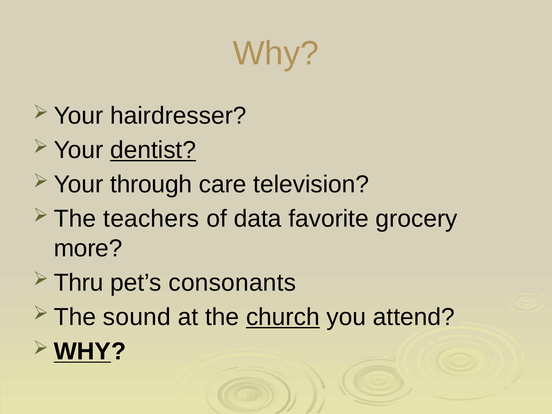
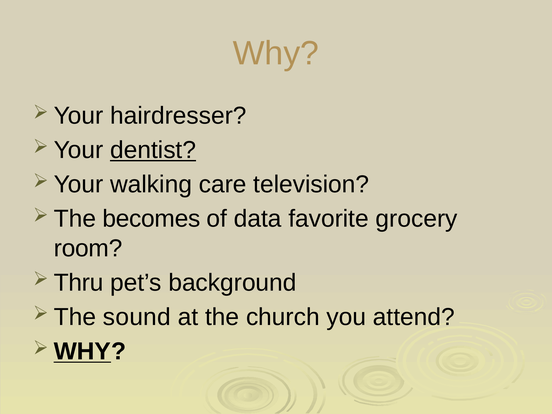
through: through -> walking
teachers: teachers -> becomes
more: more -> room
consonants: consonants -> background
church underline: present -> none
